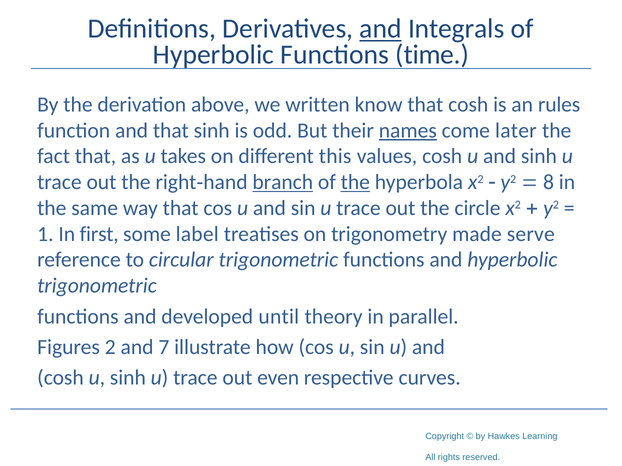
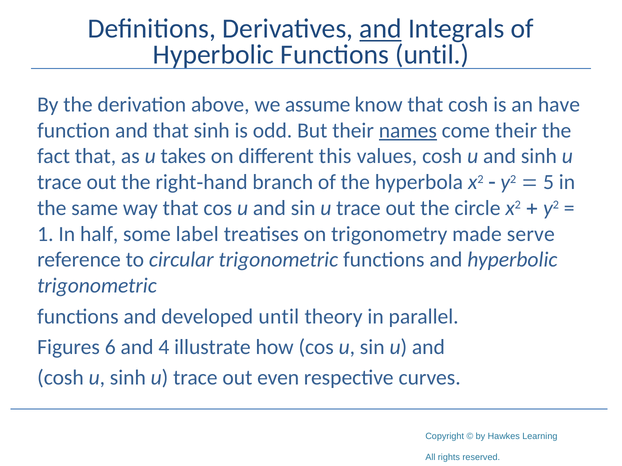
Functions time: time -> until
written: written -> assume
rules: rules -> have
come later: later -> their
branch underline: present -> none
the at (355, 182) underline: present -> none
8: 8 -> 5
first: first -> half
2: 2 -> 6
7: 7 -> 4
